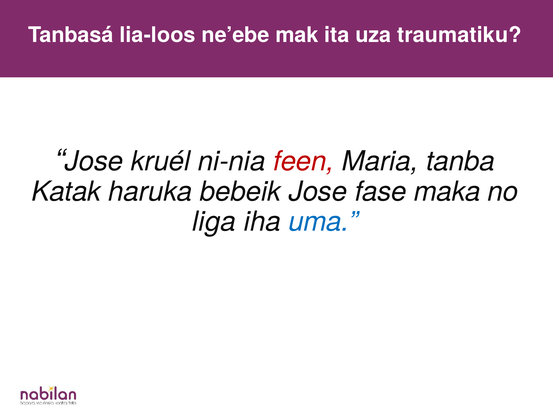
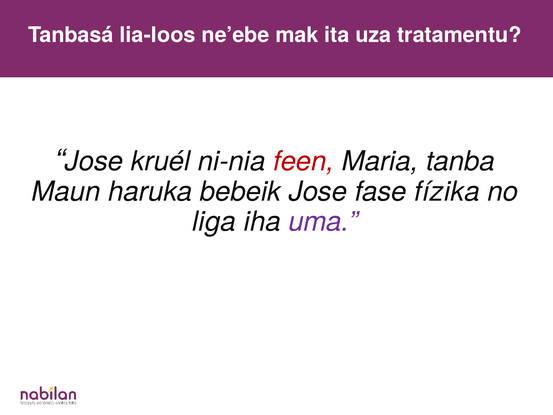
traumatiku: traumatiku -> tratamentu
Katak: Katak -> Maun
maka: maka -> fízika
uma colour: blue -> purple
